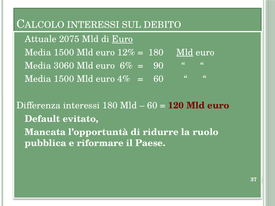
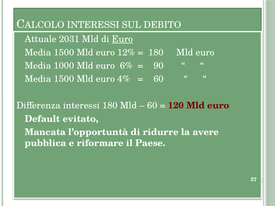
2075: 2075 -> 2031
Mld at (185, 52) underline: present -> none
3060: 3060 -> 1000
ruolo: ruolo -> avere
